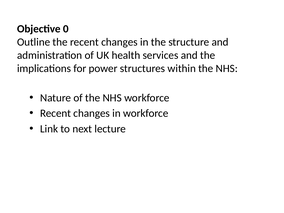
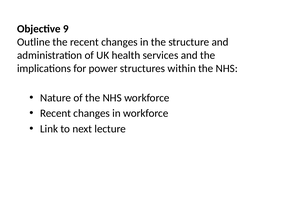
0: 0 -> 9
